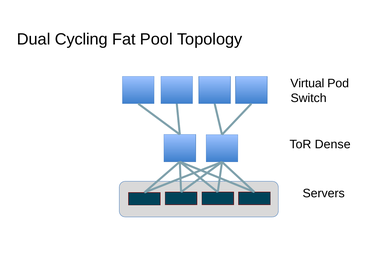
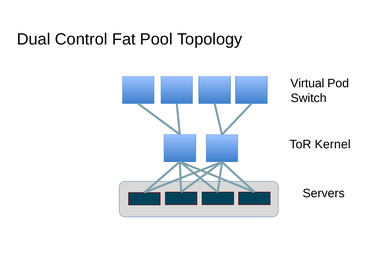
Cycling: Cycling -> Control
Dense: Dense -> Kernel
